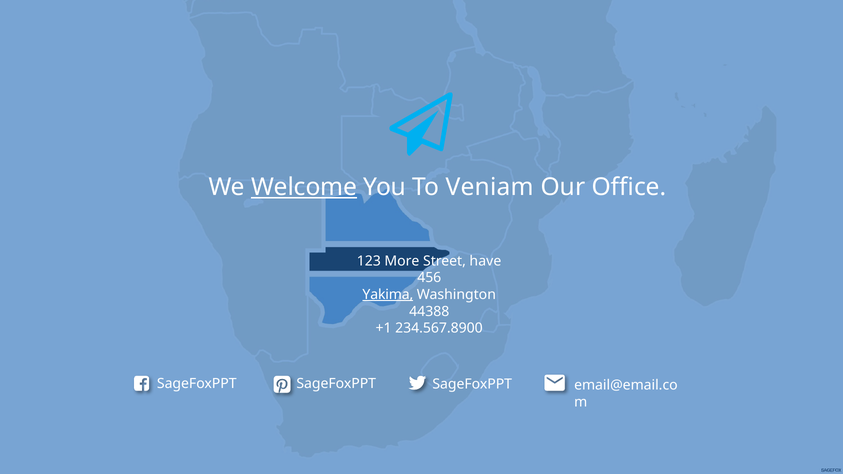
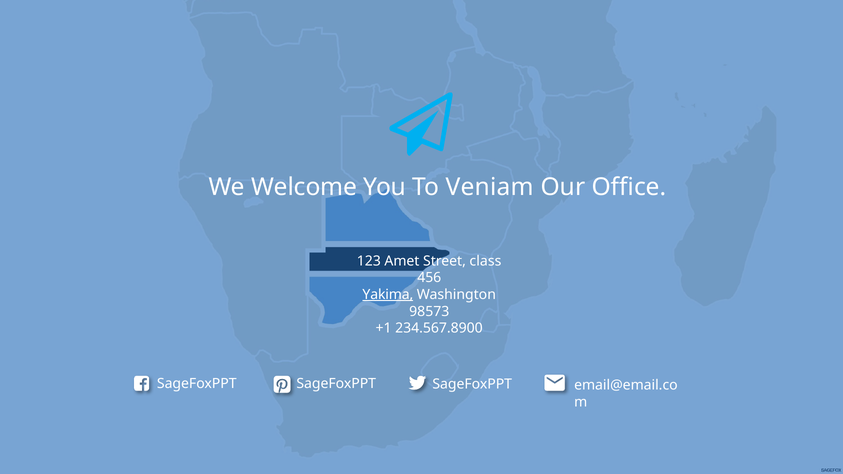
Welcome underline: present -> none
More: More -> Amet
have: have -> class
44388: 44388 -> 98573
